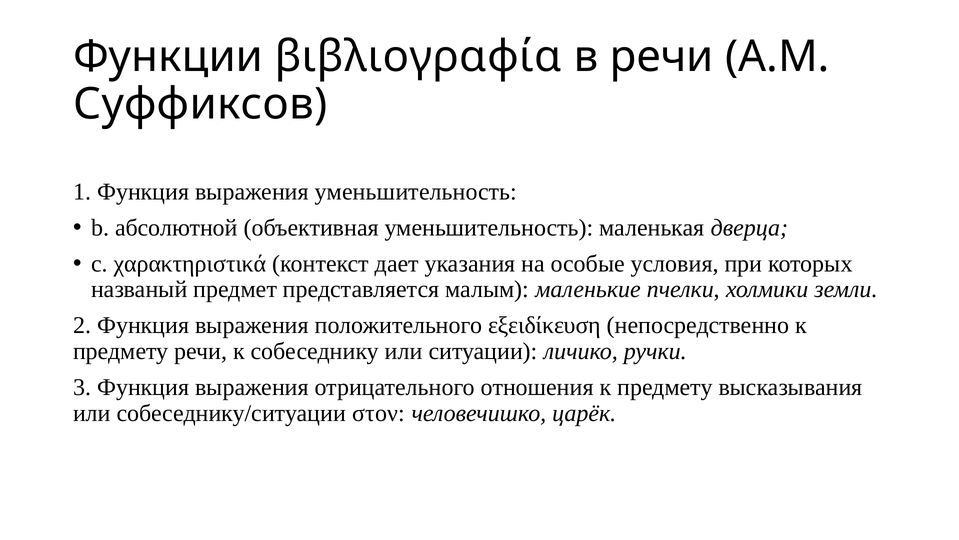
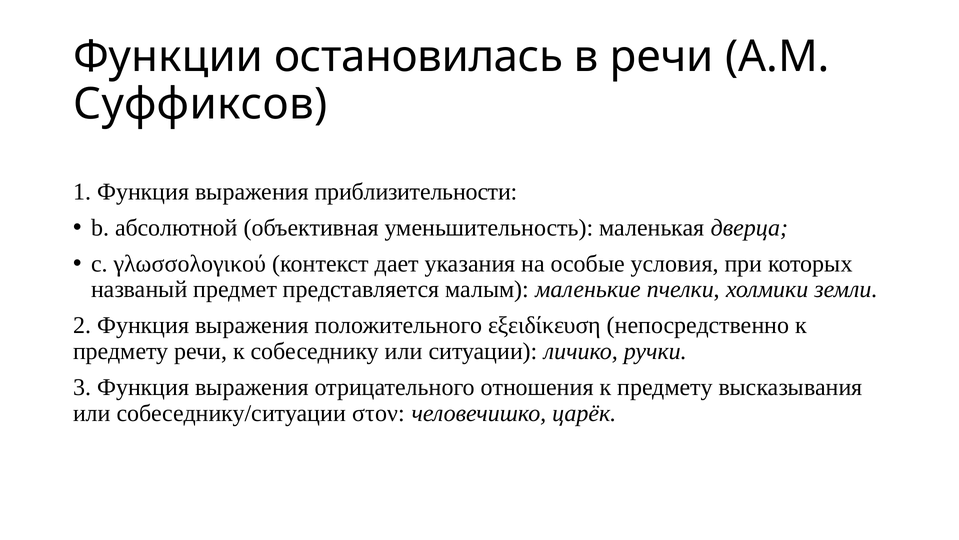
βιβλιογραφία: βιβλιογραφία -> остановилась
выражения уменьшительность: уменьшительность -> приблизительности
χαρακτηριστικά: χαρακτηριστικά -> γλωσσολογικού
